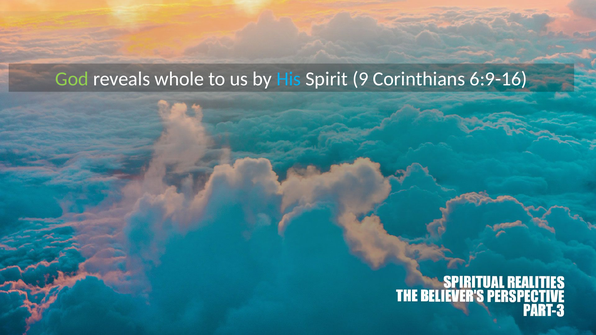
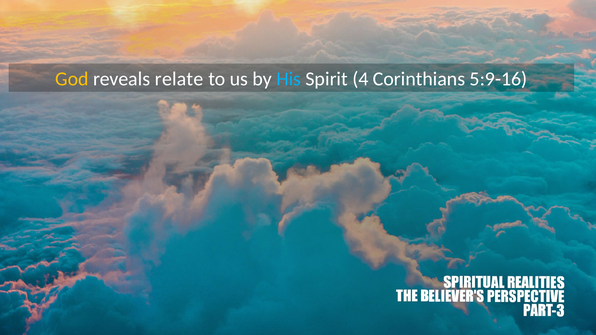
God colour: light green -> yellow
whole: whole -> relate
9: 9 -> 4
6:9-16: 6:9-16 -> 5:9-16
